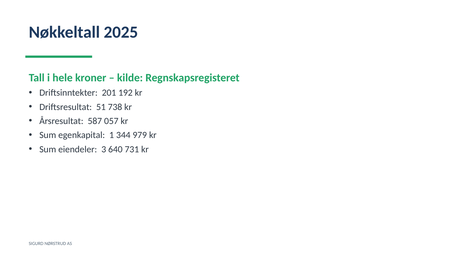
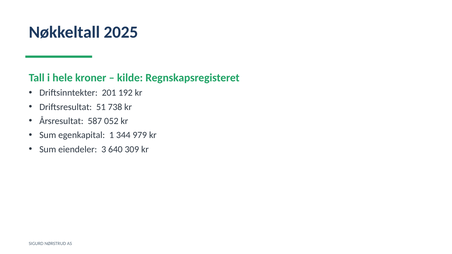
057: 057 -> 052
731: 731 -> 309
